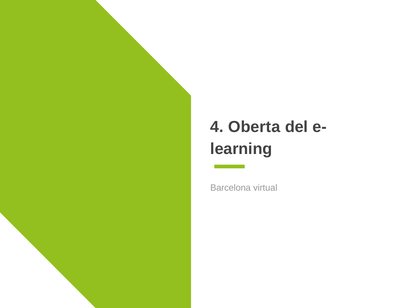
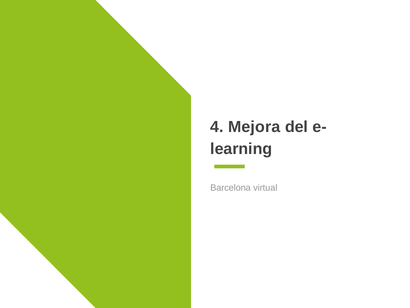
Oberta: Oberta -> Mejora
